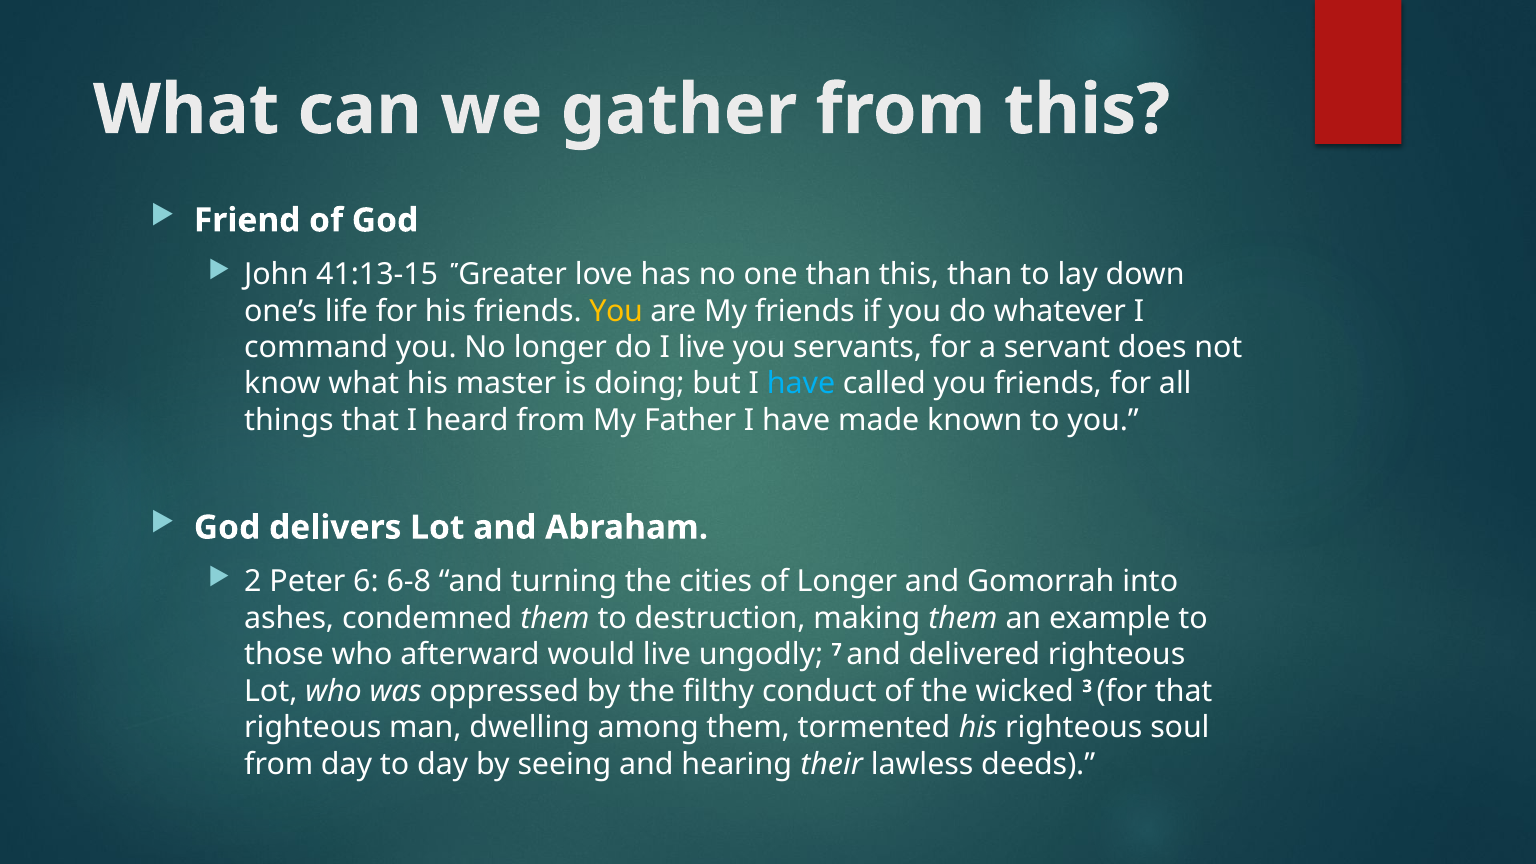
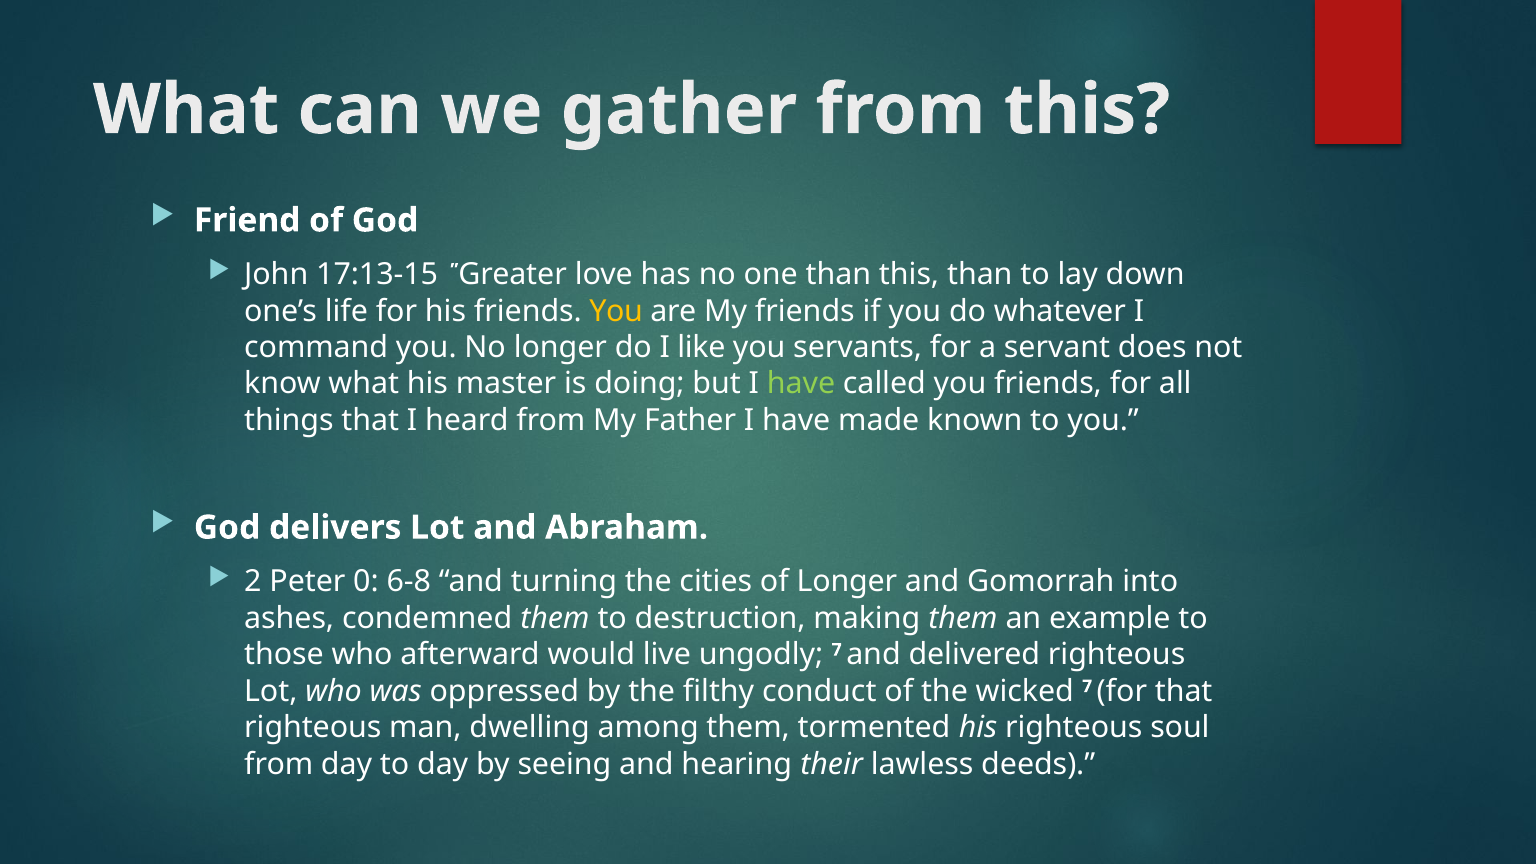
41:13-15: 41:13-15 -> 17:13-15
I live: live -> like
have at (801, 384) colour: light blue -> light green
6: 6 -> 0
wicked 3: 3 -> 7
